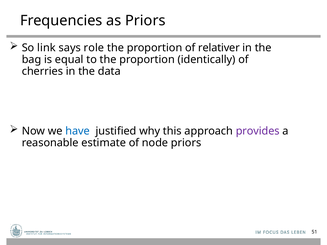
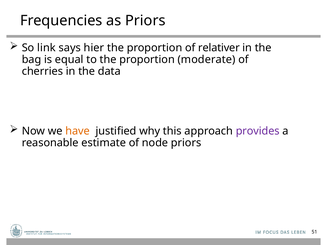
role: role -> hier
identically: identically -> moderate
have colour: blue -> orange
